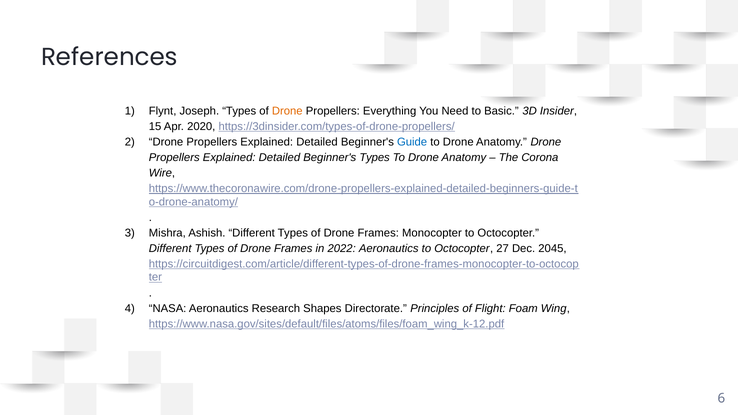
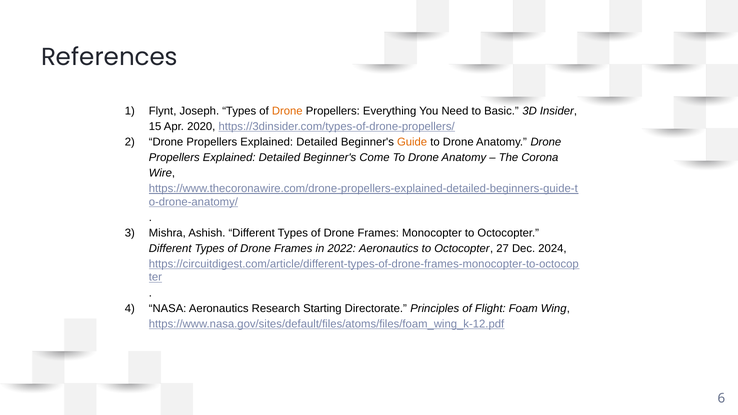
Guide colour: blue -> orange
Beginner's Types: Types -> Come
2045: 2045 -> 2024
Shapes: Shapes -> Starting
